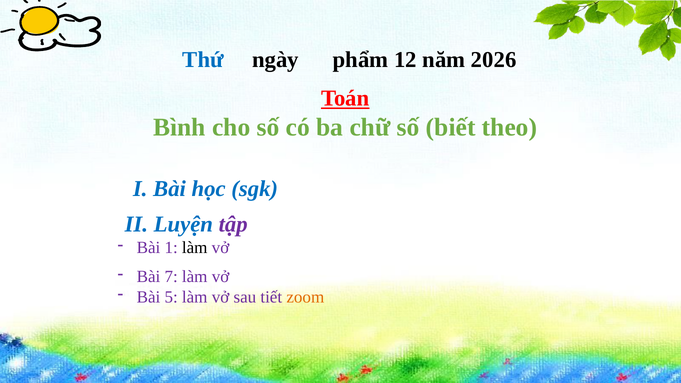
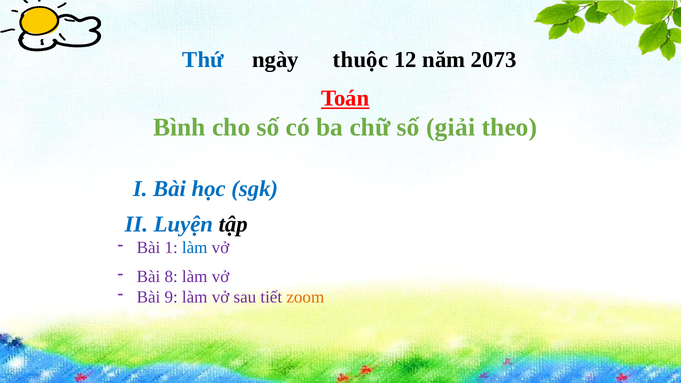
phẩm: phẩm -> thuộc
2026: 2026 -> 2073
biết: biết -> giải
tập colour: purple -> black
làm at (195, 248) colour: black -> blue
7: 7 -> 8
5: 5 -> 9
